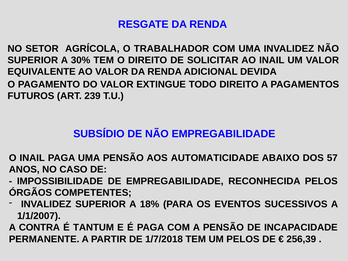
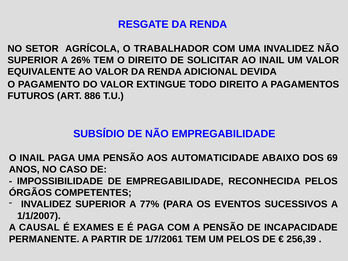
30%: 30% -> 26%
239: 239 -> 886
57: 57 -> 69
18%: 18% -> 77%
CONTRA: CONTRA -> CAUSAL
TANTUM: TANTUM -> EXAMES
1/7/2018: 1/7/2018 -> 1/7/2061
